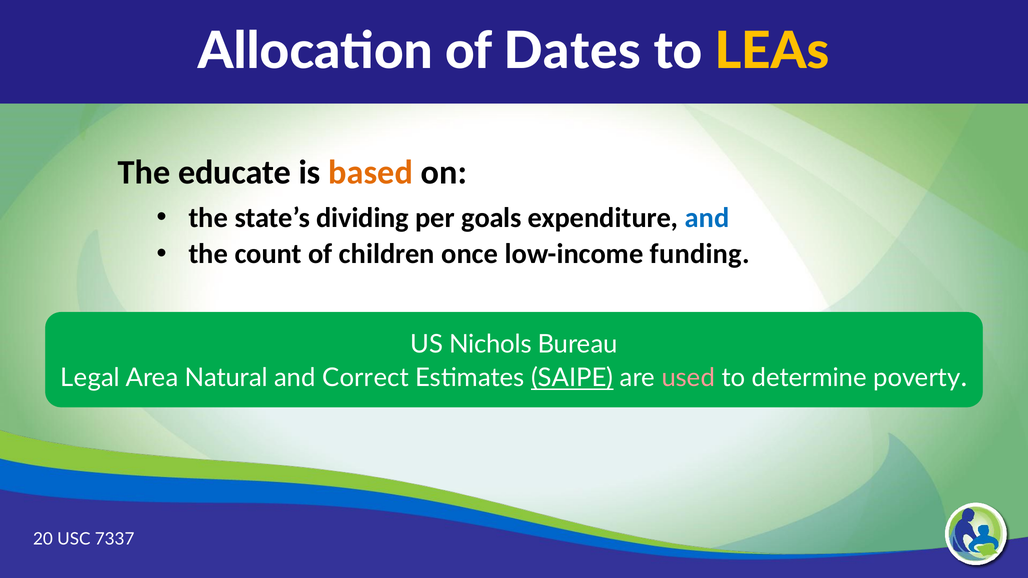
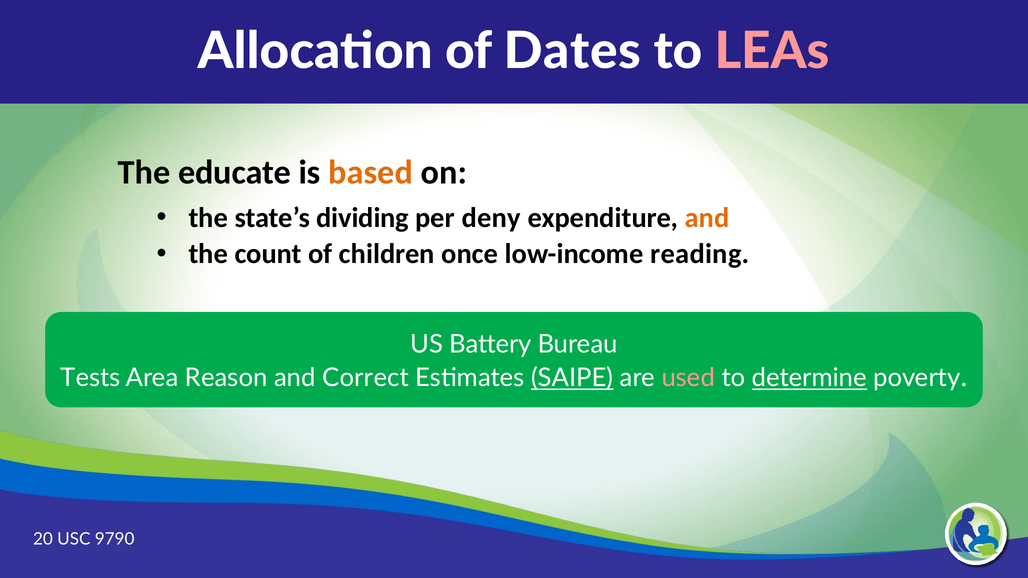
LEAs colour: yellow -> pink
goals: goals -> deny
and at (707, 218) colour: blue -> orange
funding: funding -> reading
Nichols: Nichols -> Battery
Legal: Legal -> Tests
Natural: Natural -> Reason
determine underline: none -> present
7337: 7337 -> 9790
